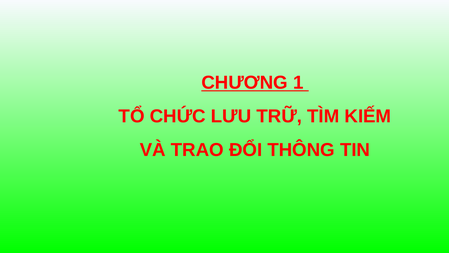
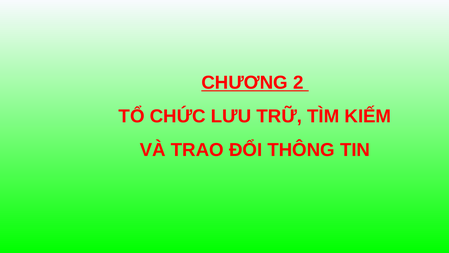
1: 1 -> 2
